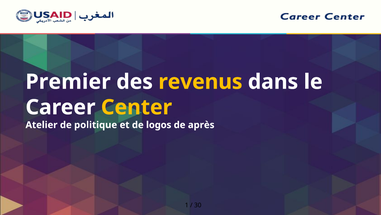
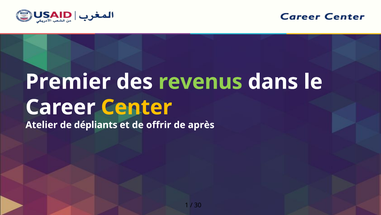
revenus colour: yellow -> light green
politique: politique -> dépliants
logos: logos -> offrir
